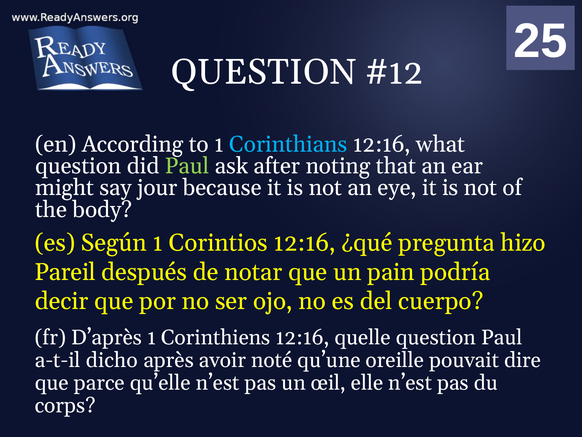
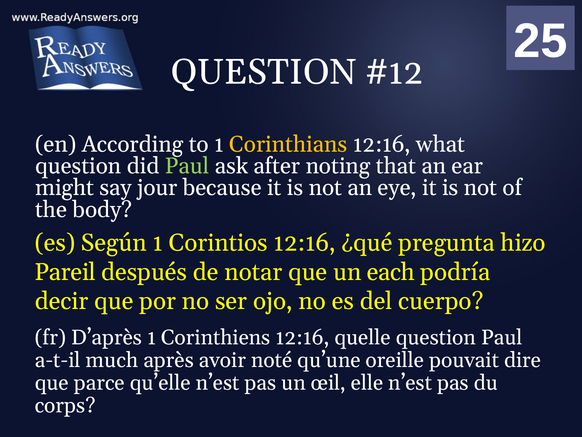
Corinthians colour: light blue -> yellow
pain: pain -> each
dicho: dicho -> much
